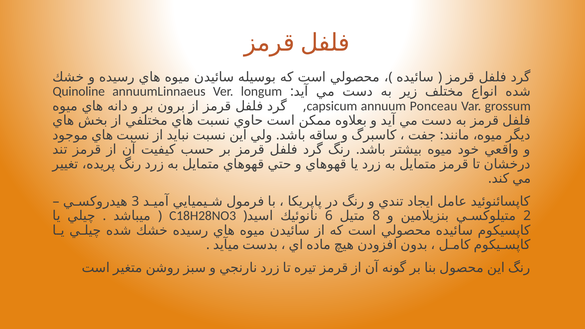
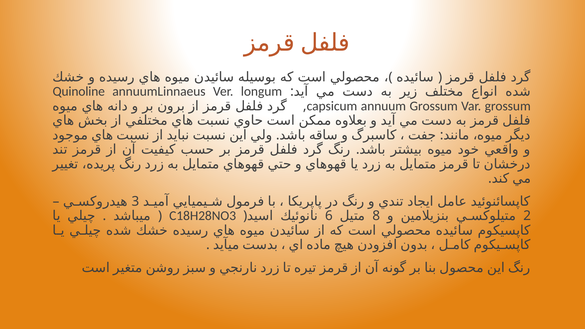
annuum Ponceau: Ponceau -> Grossum
